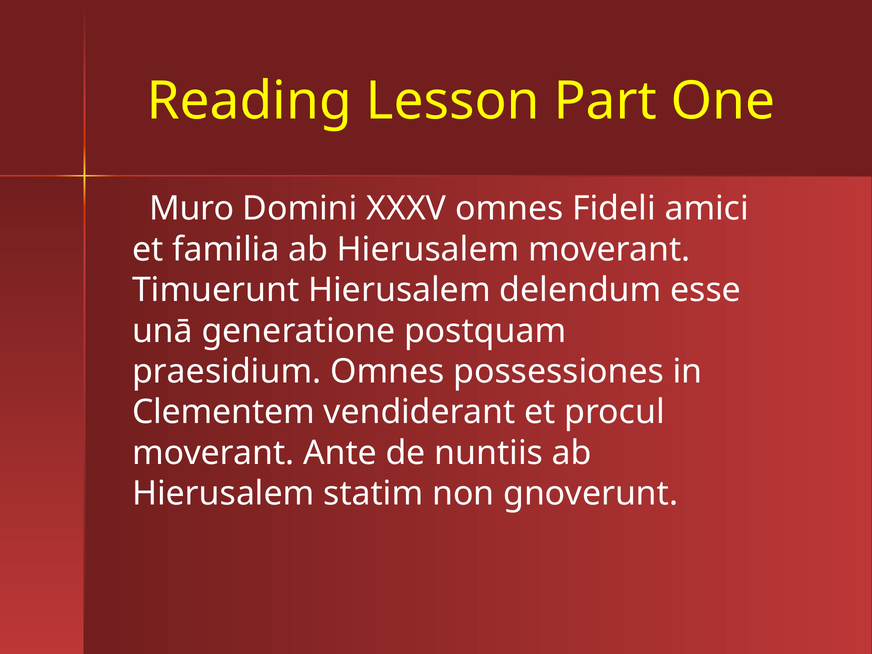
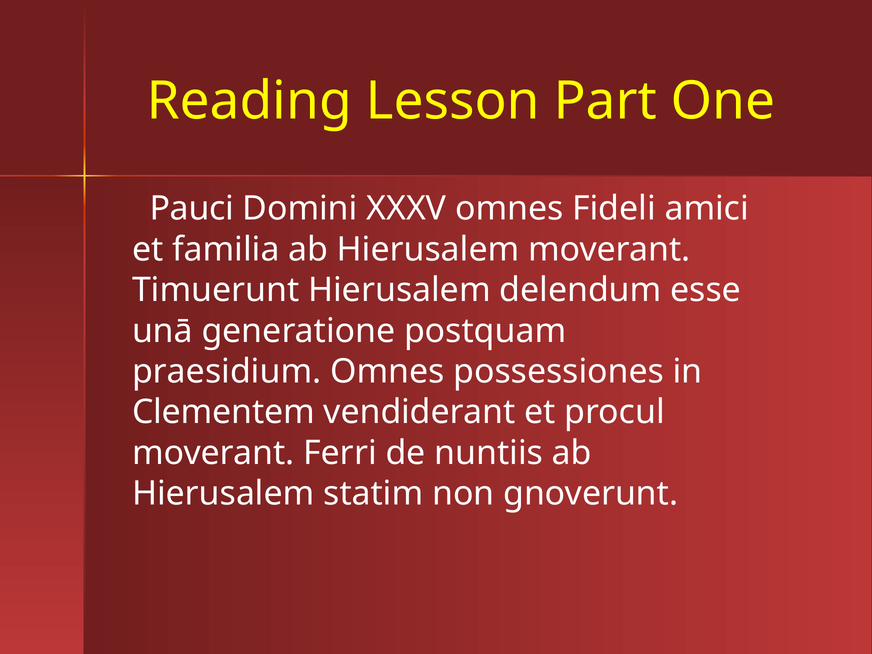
Muro: Muro -> Pauci
Ante: Ante -> Ferri
